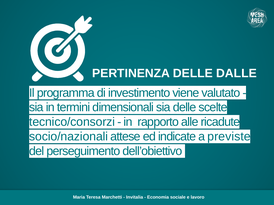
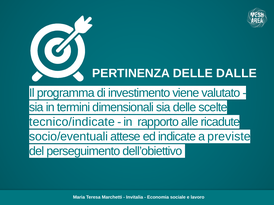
tecnico/consorzi: tecnico/consorzi -> tecnico/indicate
socio/nazionali: socio/nazionali -> socio/eventuali
